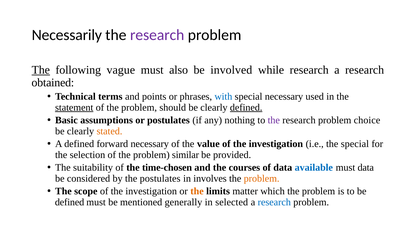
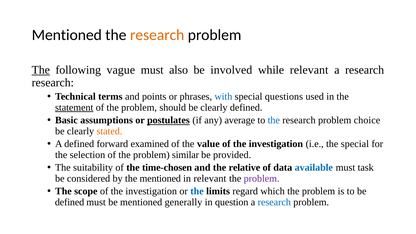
Necessarily at (67, 35): Necessarily -> Mentioned
research at (157, 35) colour: purple -> orange
while research: research -> relevant
obtained at (53, 83): obtained -> research
special necessary: necessary -> questions
defined at (246, 107) underline: present -> none
postulates at (168, 120) underline: none -> present
nothing: nothing -> average
the at (274, 120) colour: purple -> blue
forward necessary: necessary -> examined
courses: courses -> relative
must data: data -> task
the postulates: postulates -> mentioned
in involves: involves -> relevant
problem at (262, 178) colour: orange -> purple
the at (197, 191) colour: orange -> blue
matter: matter -> regard
selected: selected -> question
